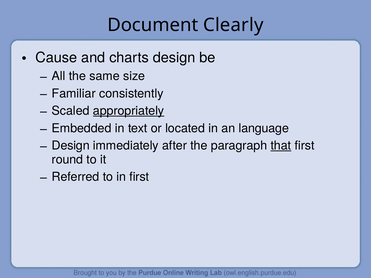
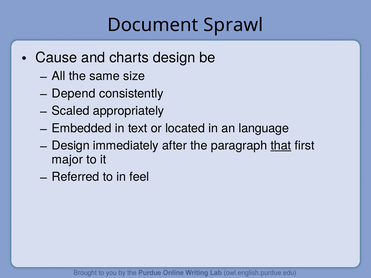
Clearly: Clearly -> Sprawl
Familiar: Familiar -> Depend
appropriately underline: present -> none
round: round -> major
in first: first -> feel
